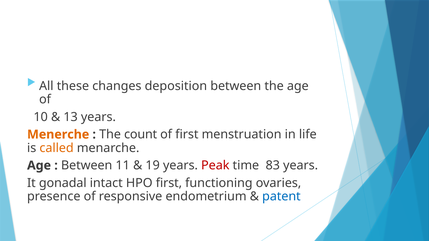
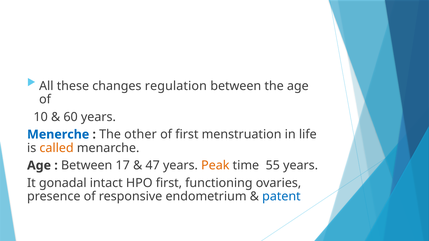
deposition: deposition -> regulation
13: 13 -> 60
Menerche colour: orange -> blue
count: count -> other
11: 11 -> 17
19: 19 -> 47
Peak colour: red -> orange
83: 83 -> 55
